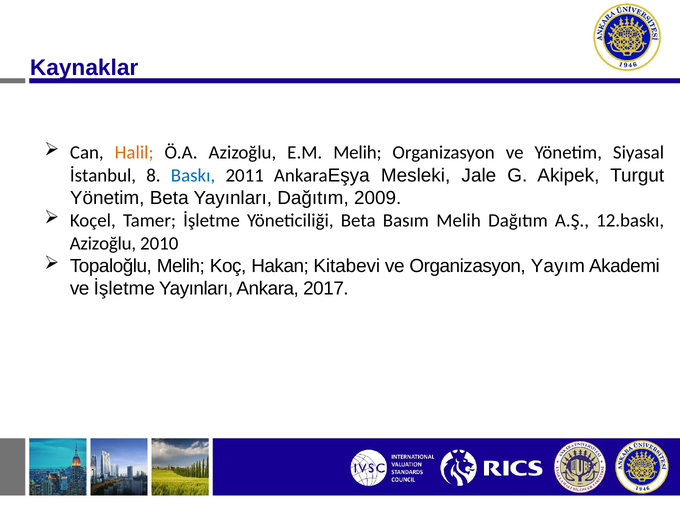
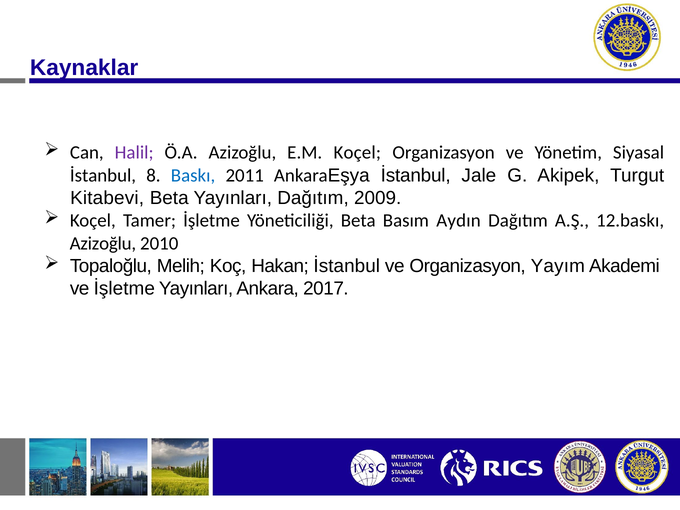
Halil colour: orange -> purple
E.M Melih: Melih -> Koçel
AnkaraEşya Mesleki: Mesleki -> İstanbul
Yönetim at (107, 198): Yönetim -> Kitabevi
Basım Melih: Melih -> Aydın
Hakan Kitabevi: Kitabevi -> İstanbul
